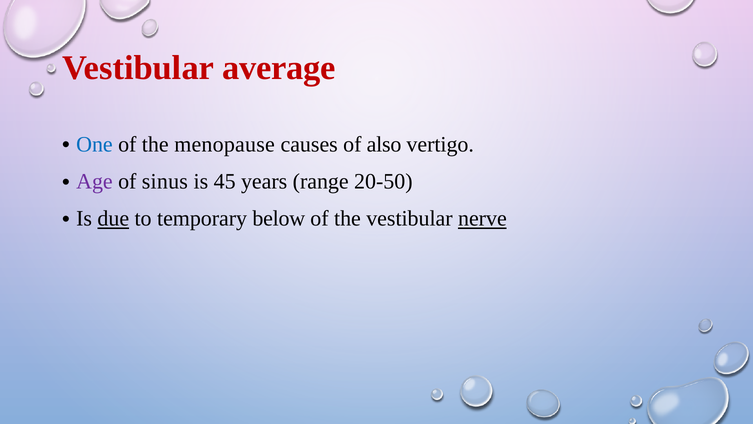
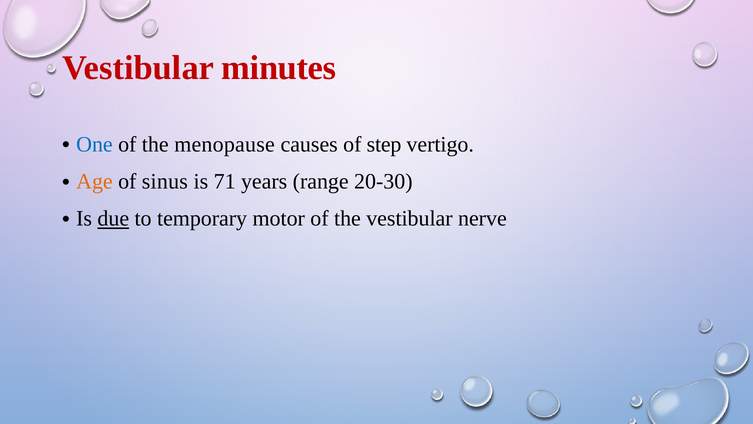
average: average -> minutes
also: also -> step
Age colour: purple -> orange
45: 45 -> 71
20-50: 20-50 -> 20-30
below: below -> motor
nerve underline: present -> none
